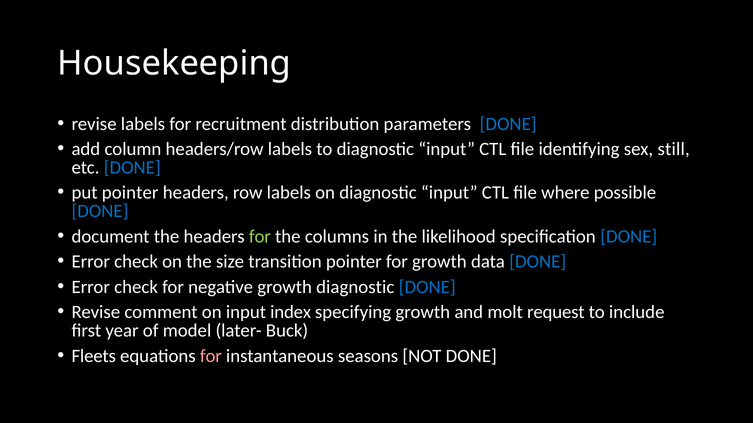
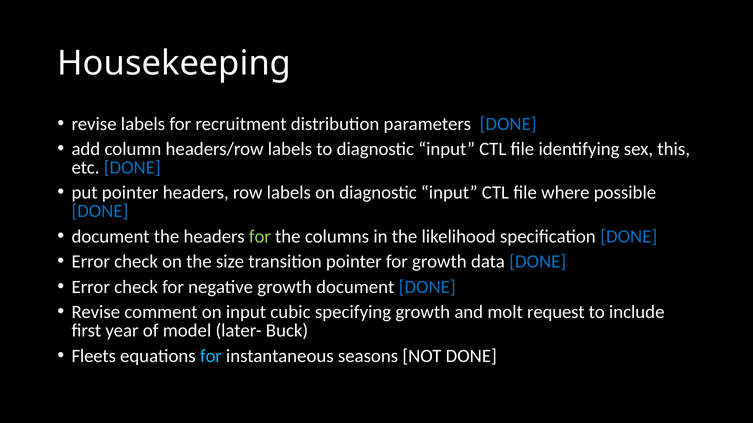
still: still -> this
growth diagnostic: diagnostic -> document
index: index -> cubic
for at (211, 356) colour: pink -> light blue
